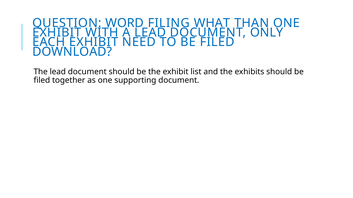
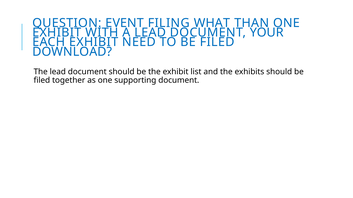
WORD: WORD -> EVENT
ONLY: ONLY -> YOUR
